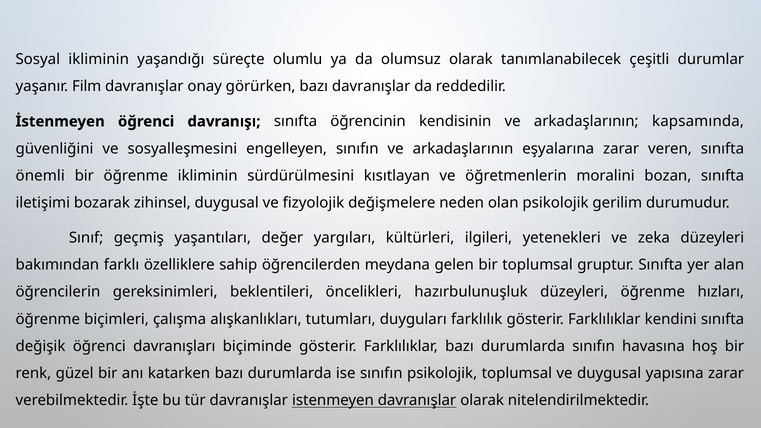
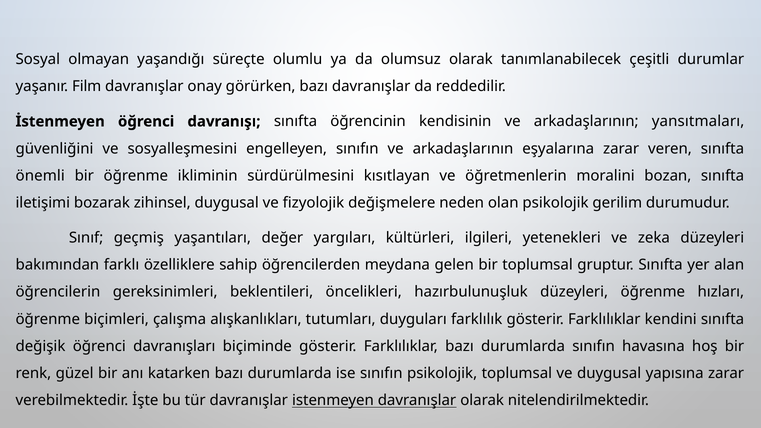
Sosyal ikliminin: ikliminin -> olmayan
kapsamında: kapsamında -> yansıtmaları
